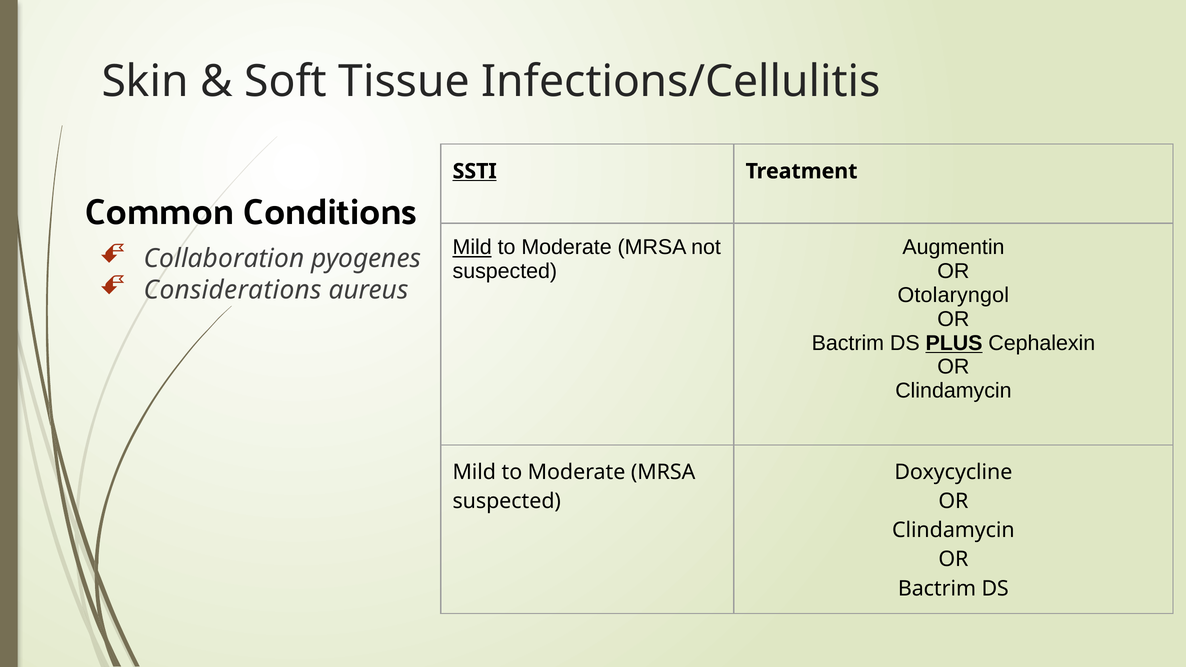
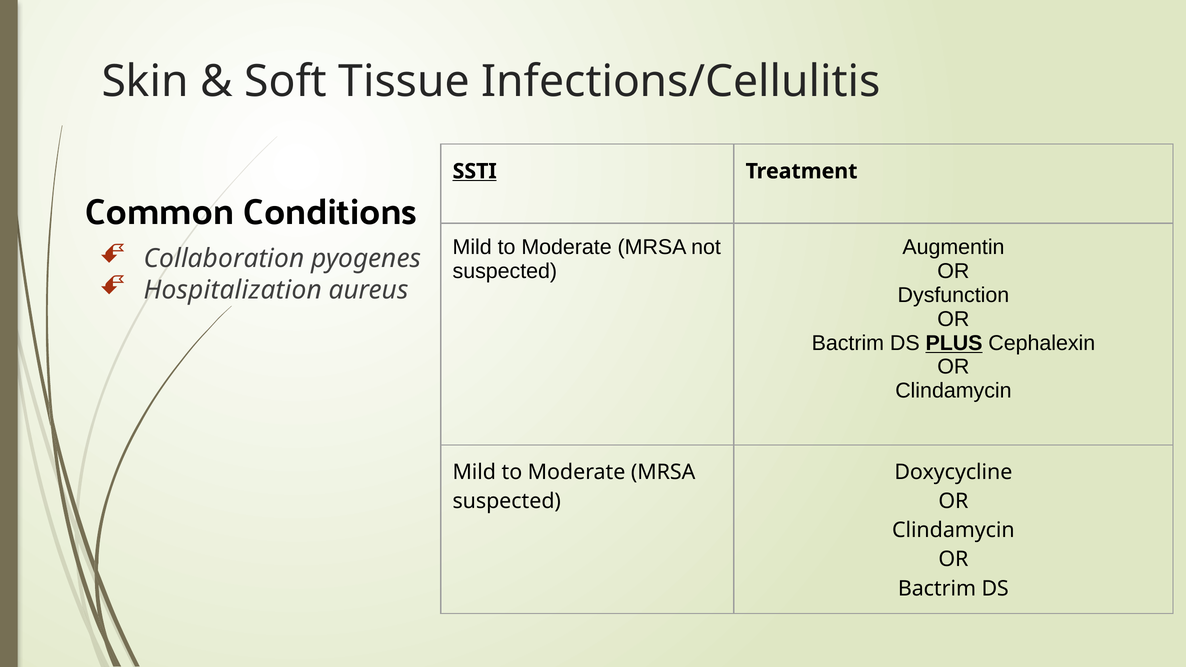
Mild at (472, 247) underline: present -> none
Considerations: Considerations -> Hospitalization
Otolaryngol: Otolaryngol -> Dysfunction
